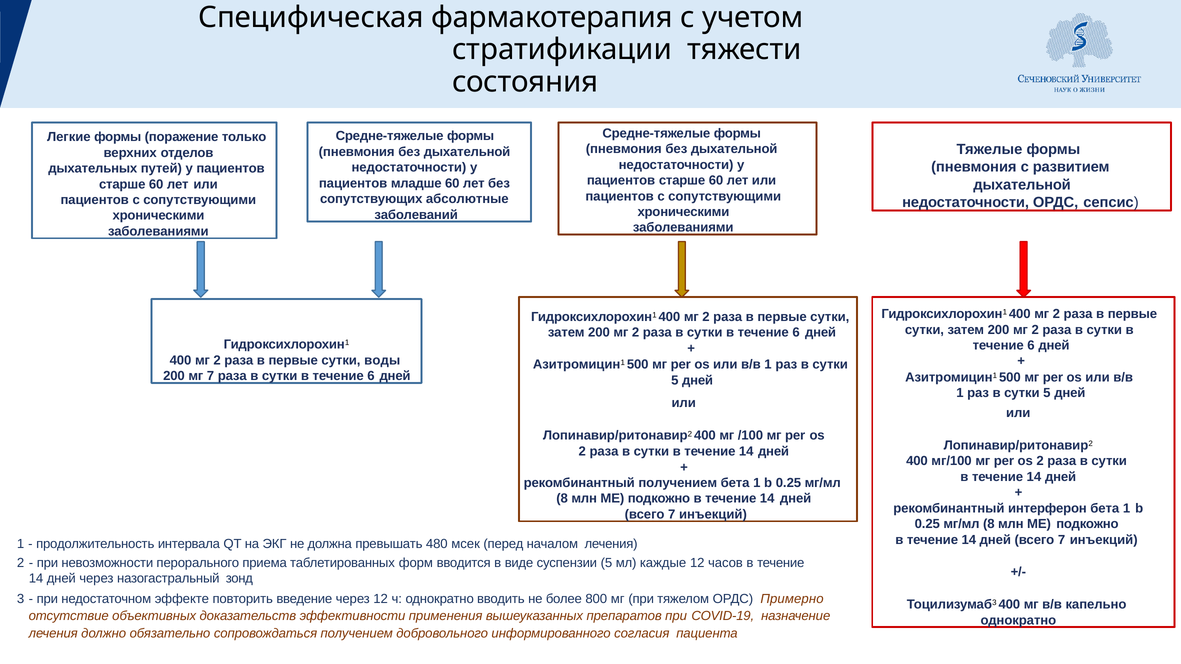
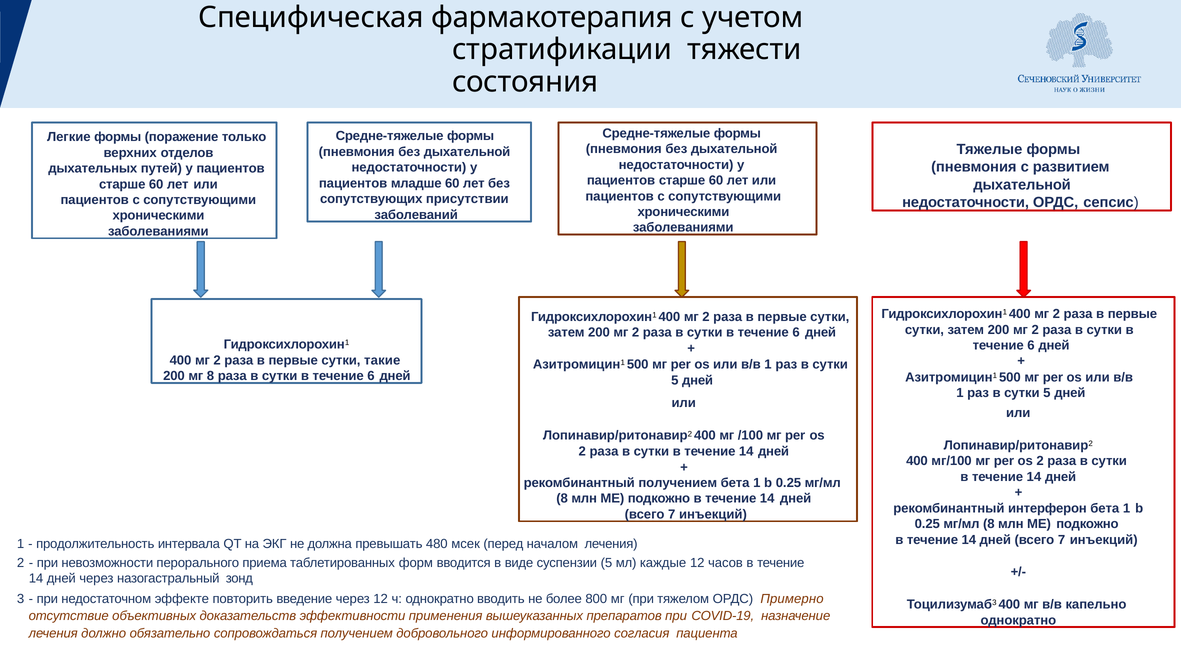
абсолютные: абсолютные -> присутствии
воды: воды -> такие
мг 7: 7 -> 8
